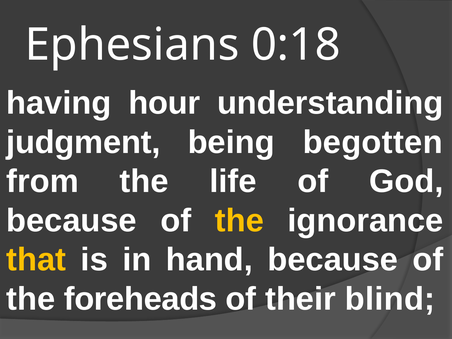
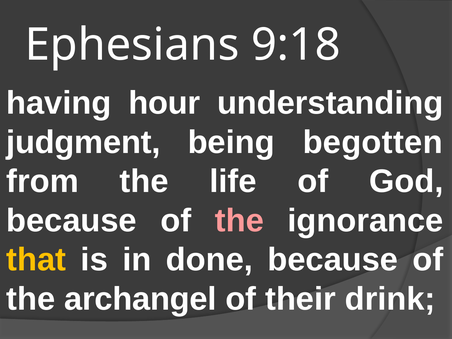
0:18: 0:18 -> 9:18
the at (239, 221) colour: yellow -> pink
hand: hand -> done
foreheads: foreheads -> archangel
blind: blind -> drink
